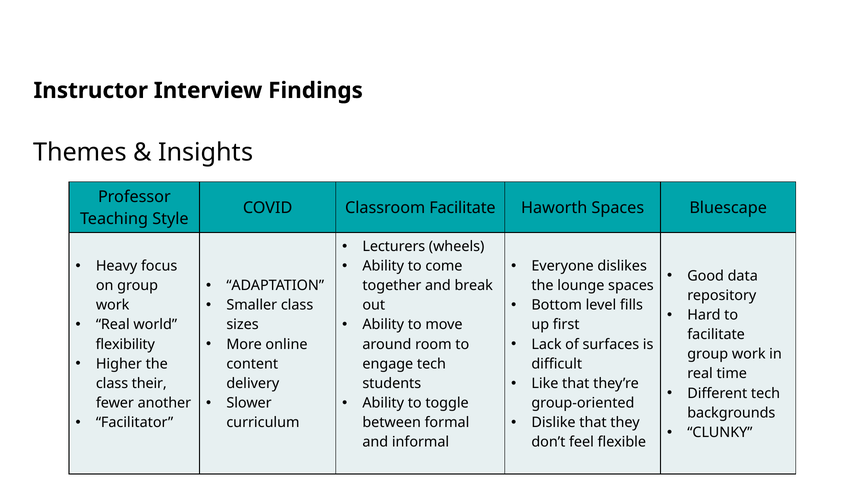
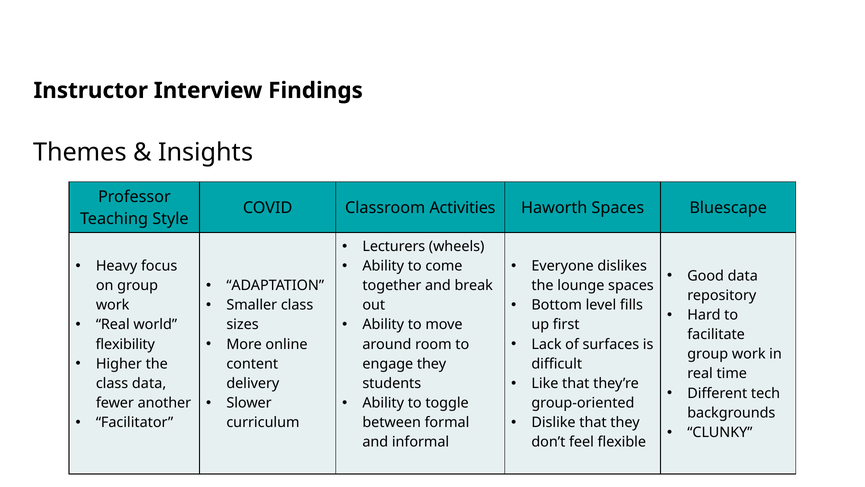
Classroom Facilitate: Facilitate -> Activities
engage tech: tech -> they
class their: their -> data
